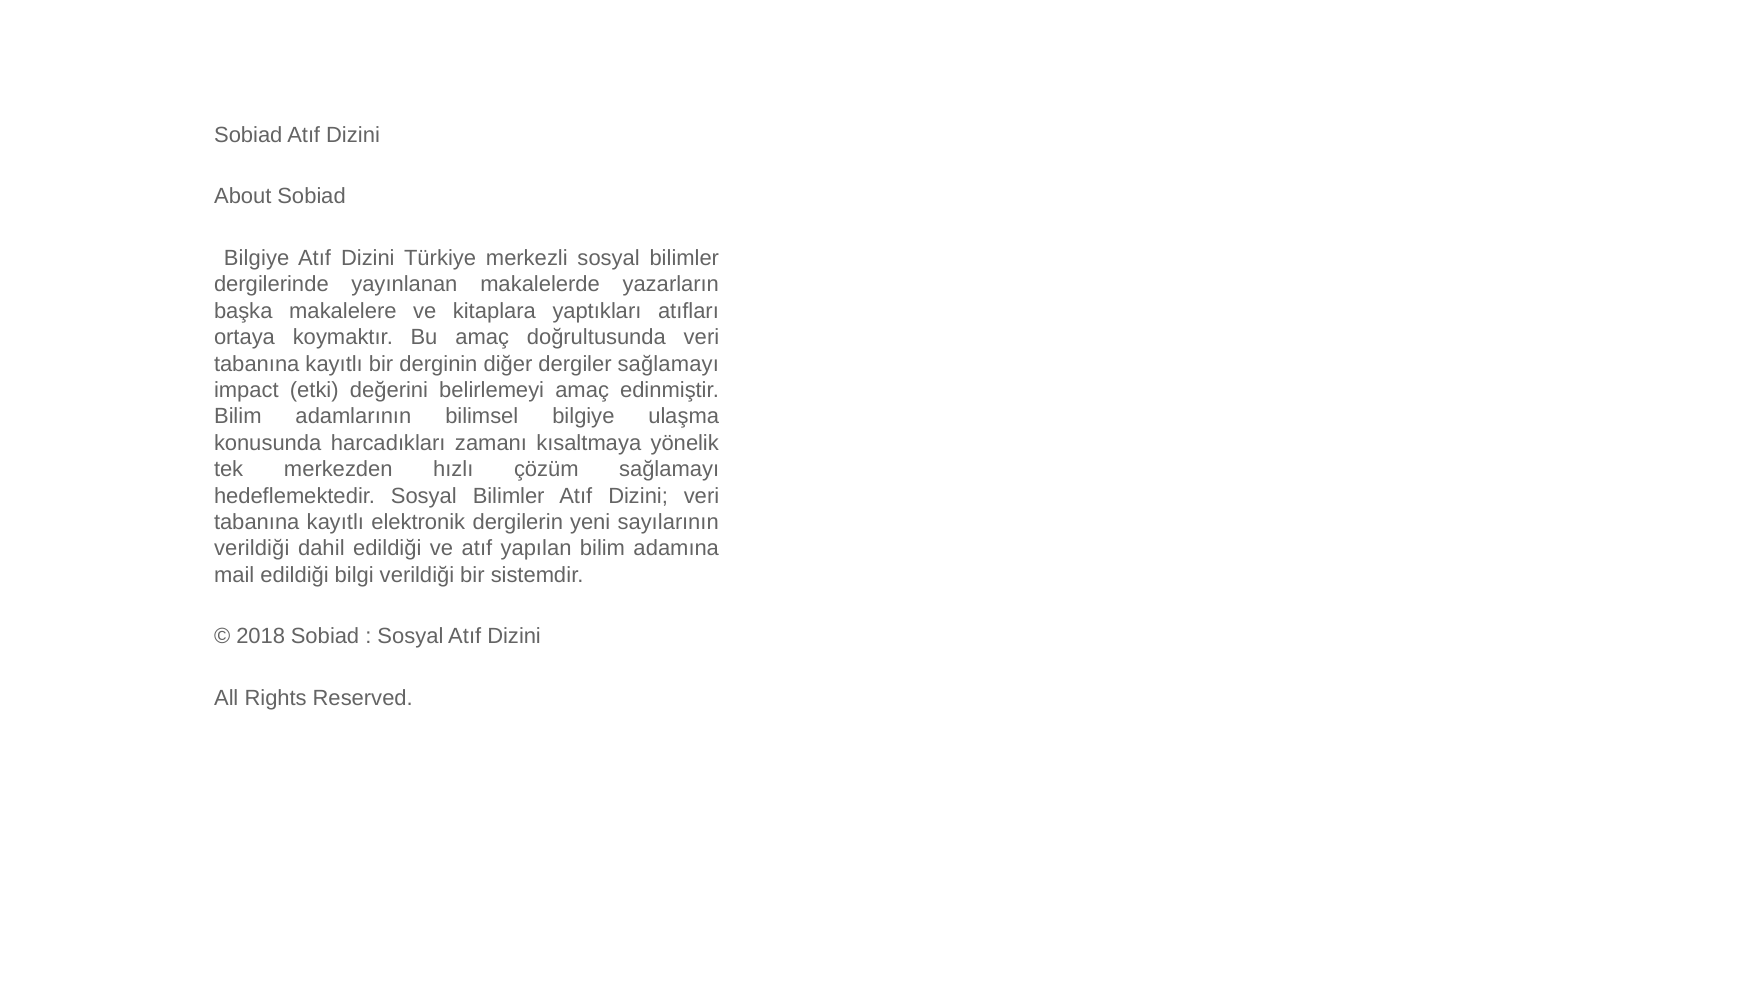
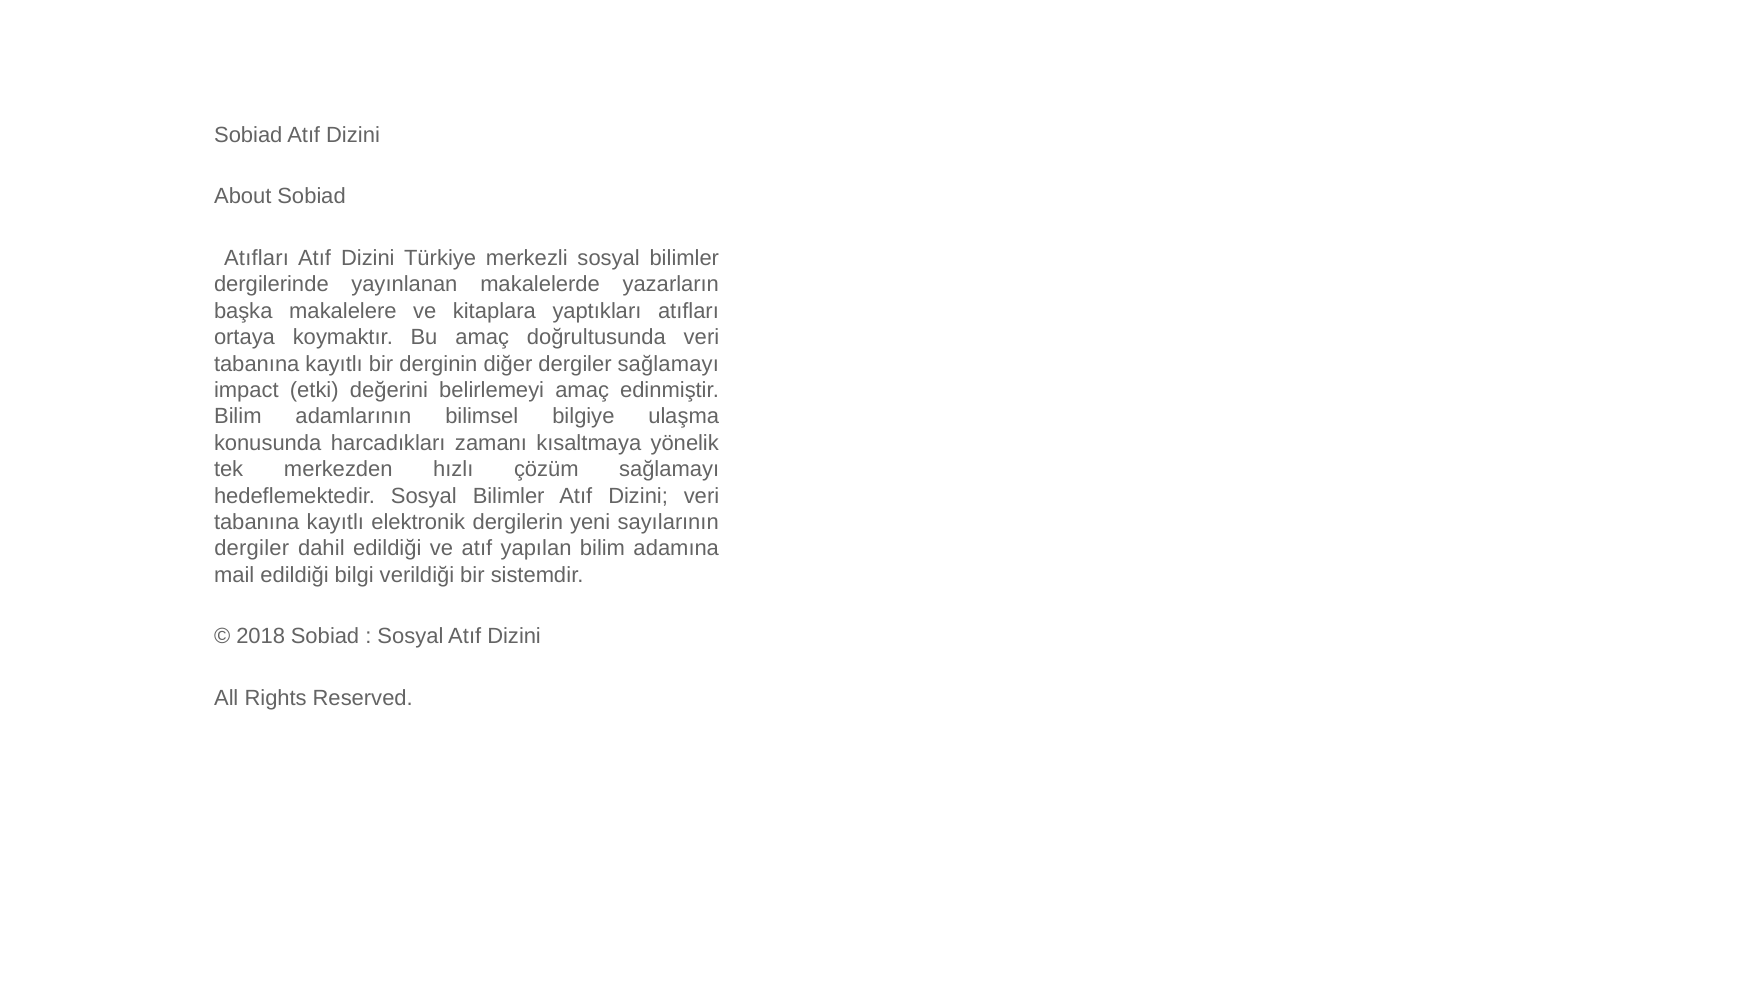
Bilgiye at (257, 258): Bilgiye -> Atıfları
verildiği at (252, 549): verildiği -> dergiler
